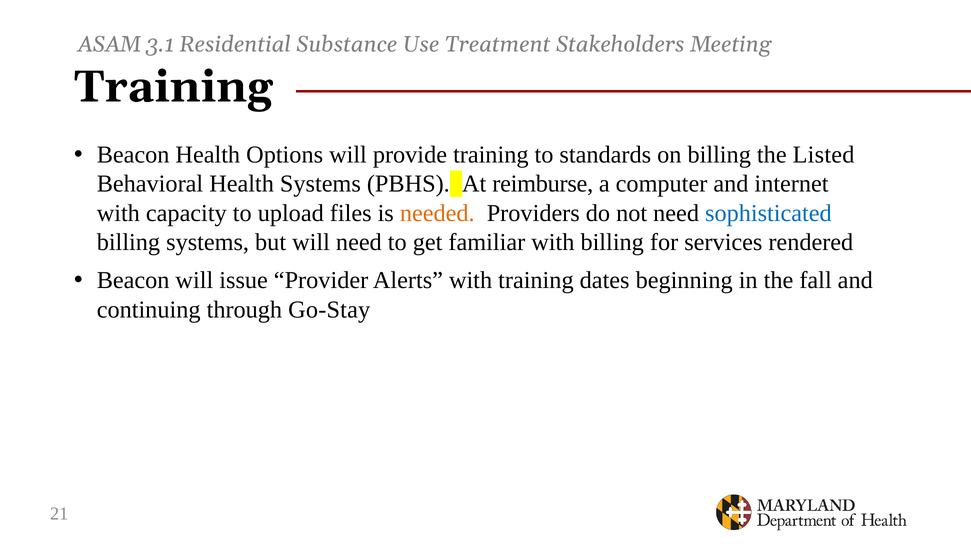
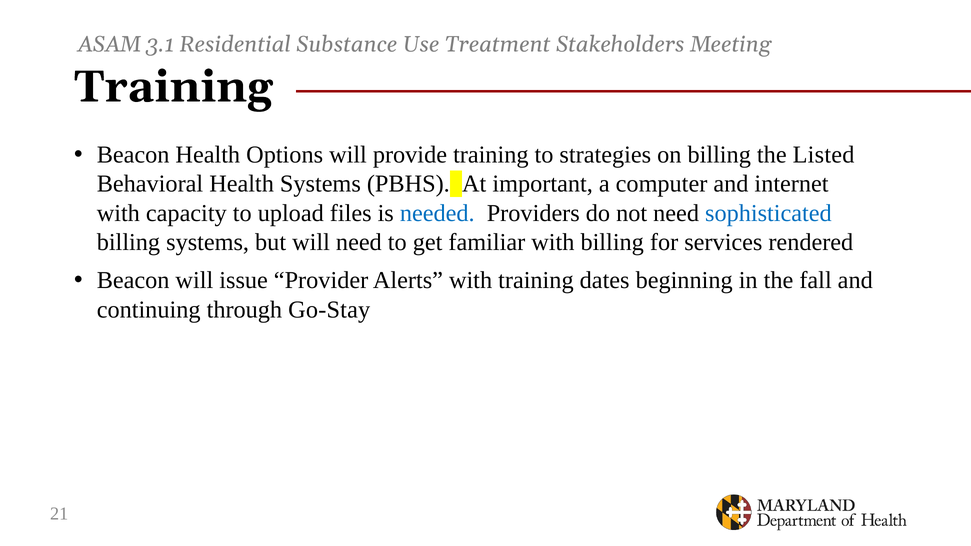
standards: standards -> strategies
reimburse: reimburse -> important
needed colour: orange -> blue
